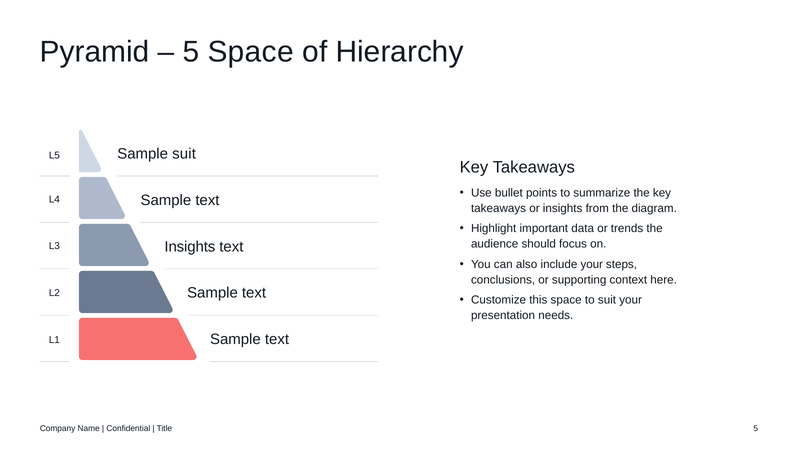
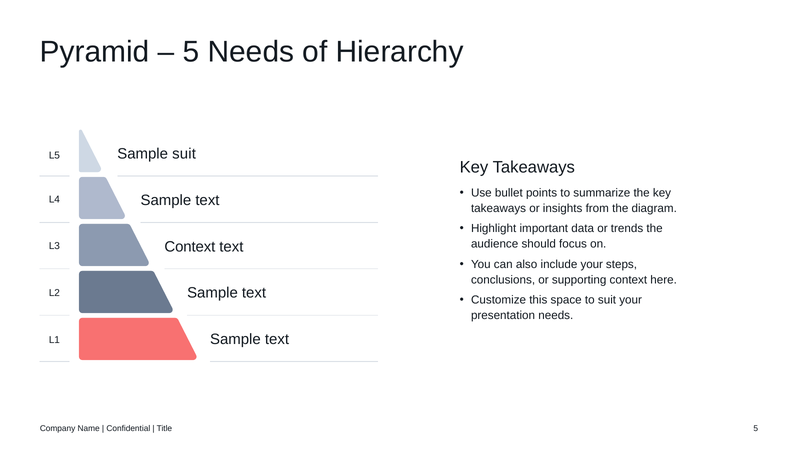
5 Space: Space -> Needs
Insights at (190, 247): Insights -> Context
